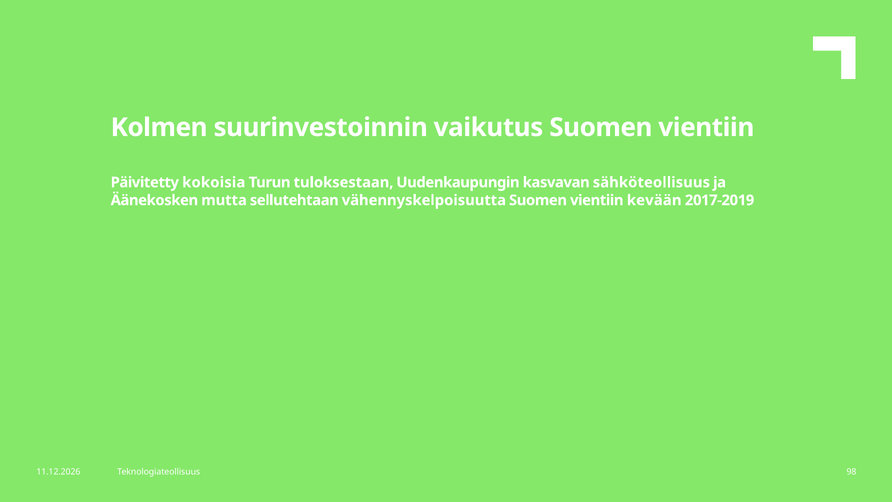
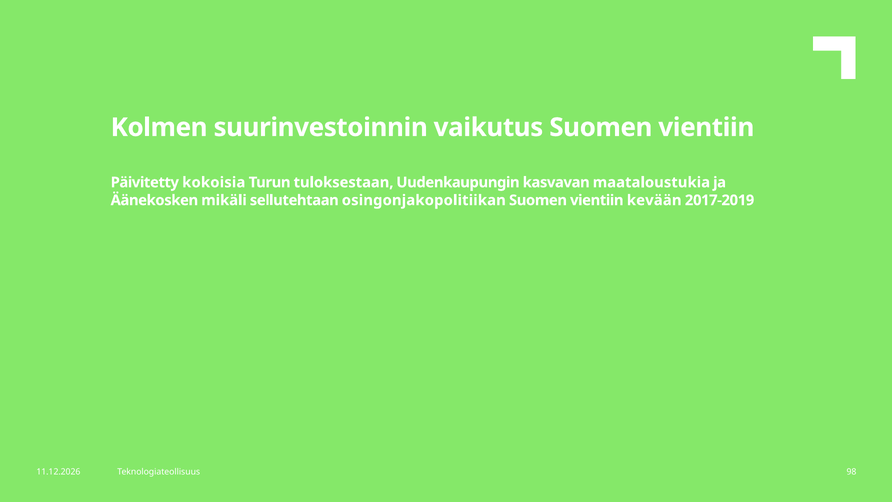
sähköteollisuus: sähköteollisuus -> maataloustukia
mutta: mutta -> mikäli
vähennyskelpoisuutta: vähennyskelpoisuutta -> osingonjakopolitiikan
